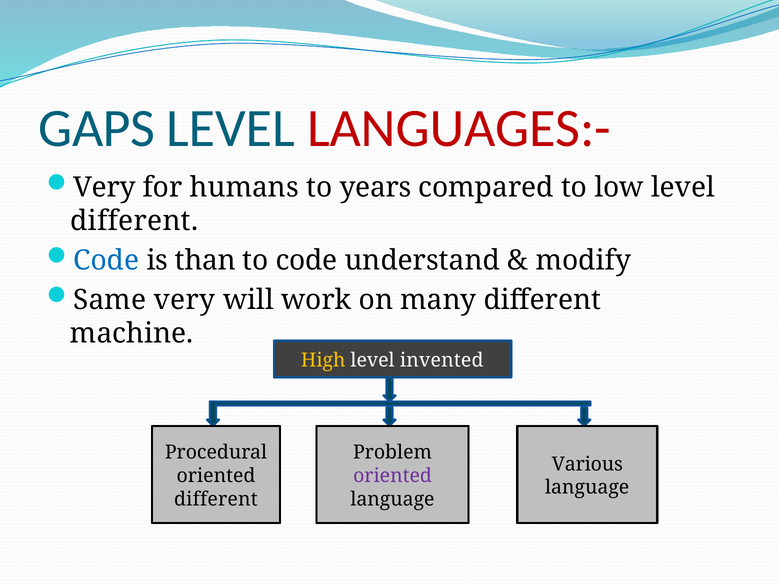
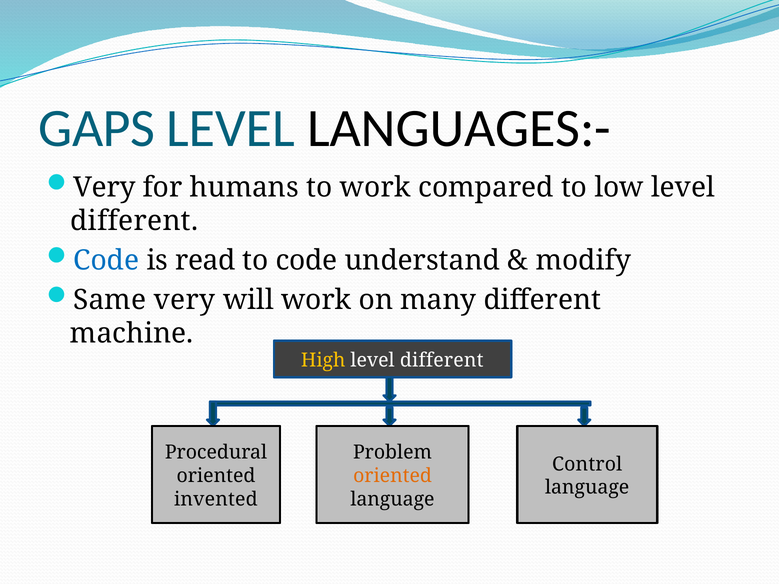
LANGUAGES:- colour: red -> black
to years: years -> work
than: than -> read
invented at (442, 360): invented -> different
Various: Various -> Control
oriented at (393, 476) colour: purple -> orange
different at (216, 499): different -> invented
